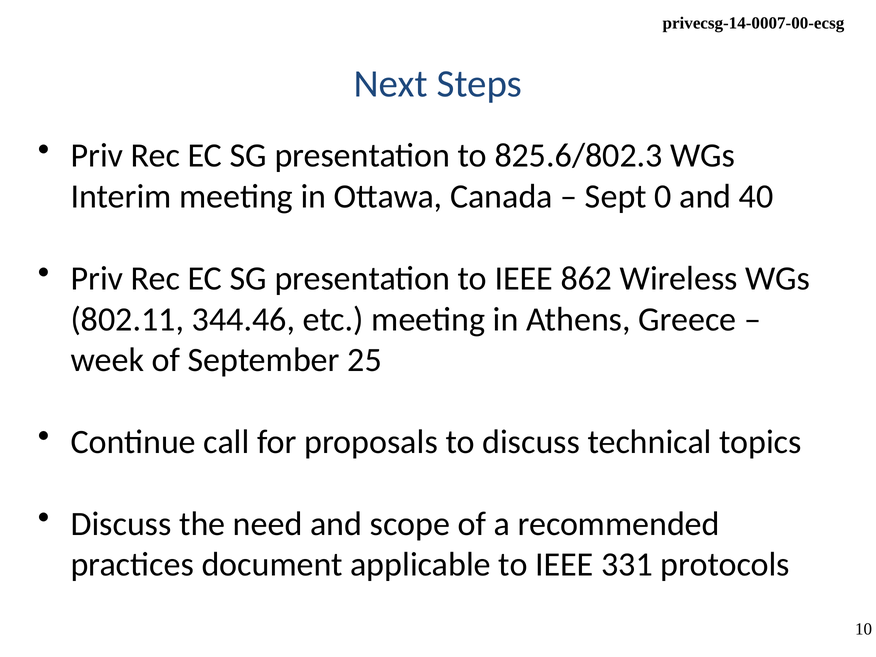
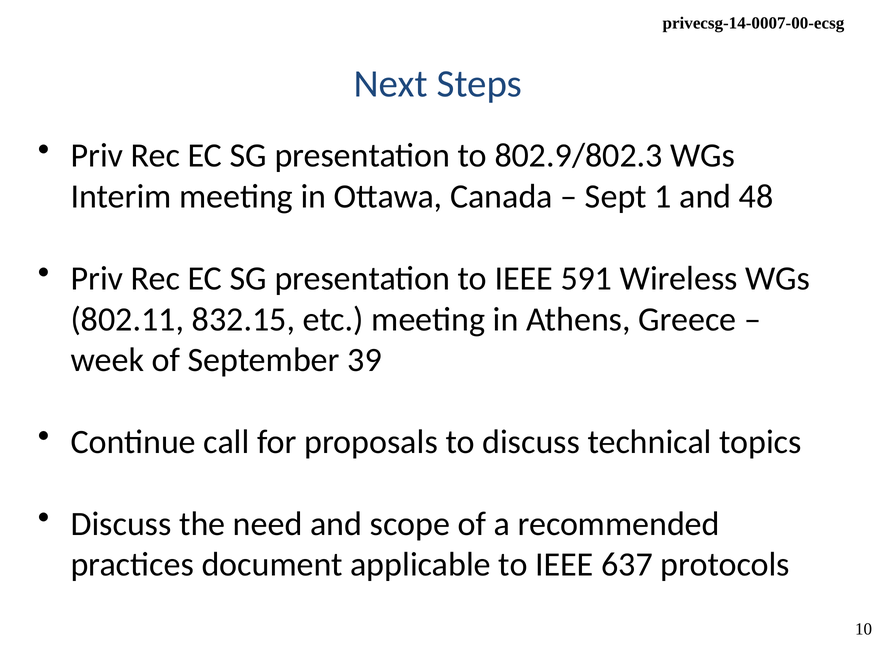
825.6/802.3: 825.6/802.3 -> 802.9/802.3
0: 0 -> 1
40: 40 -> 48
862: 862 -> 591
344.46: 344.46 -> 832.15
25: 25 -> 39
331: 331 -> 637
